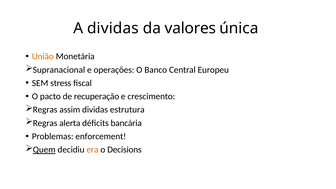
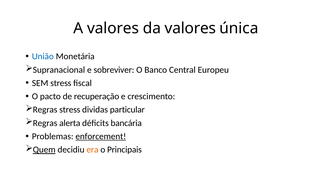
A dividas: dividas -> valores
União colour: orange -> blue
operações: operações -> sobreviver
Regras assim: assim -> stress
estrutura: estrutura -> particular
enforcement underline: none -> present
Decisions: Decisions -> Principais
